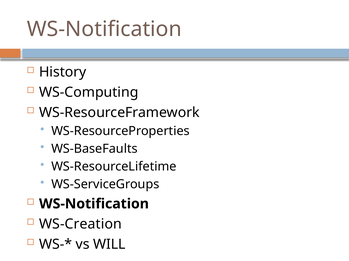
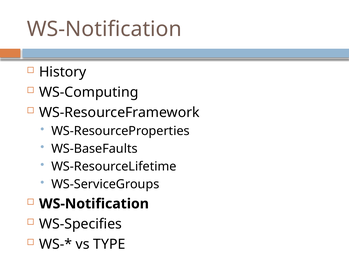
WS-Creation: WS-Creation -> WS-Specifies
WILL: WILL -> TYPE
